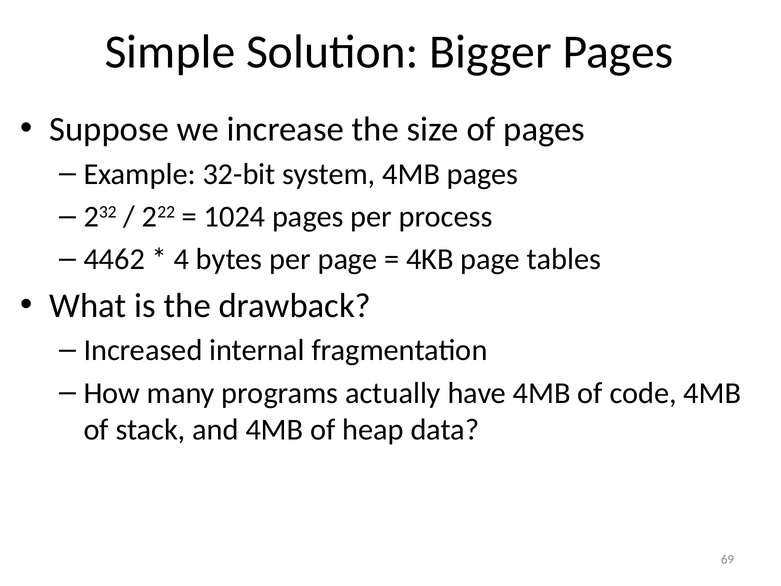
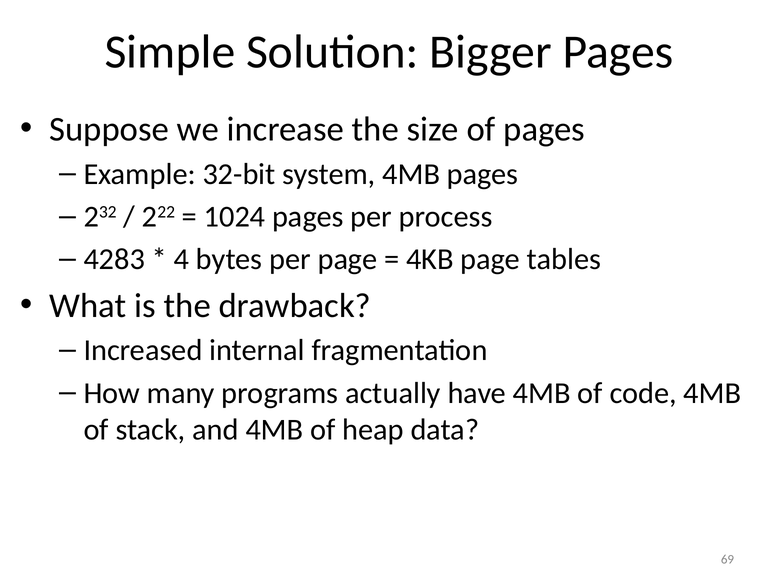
4462: 4462 -> 4283
